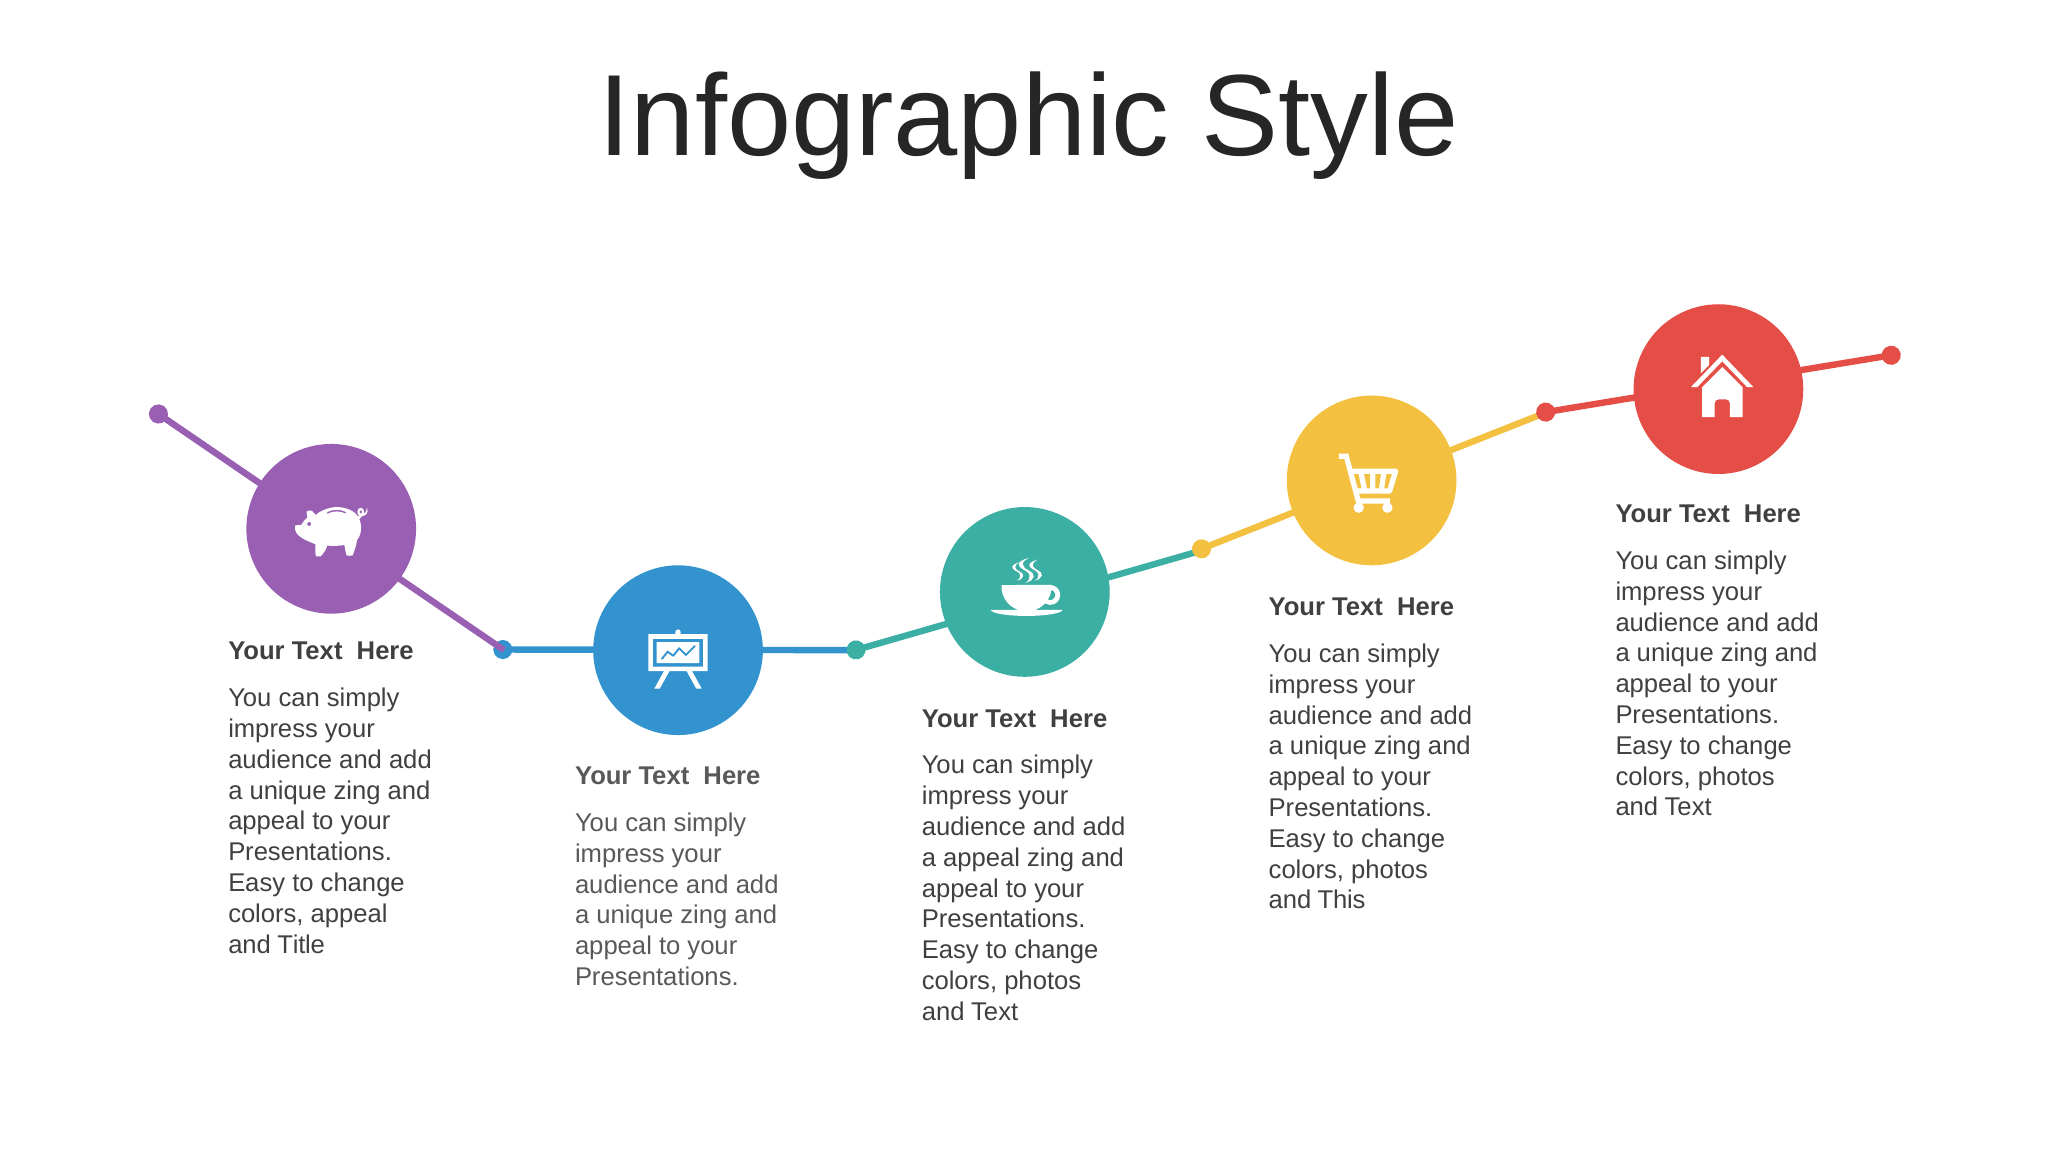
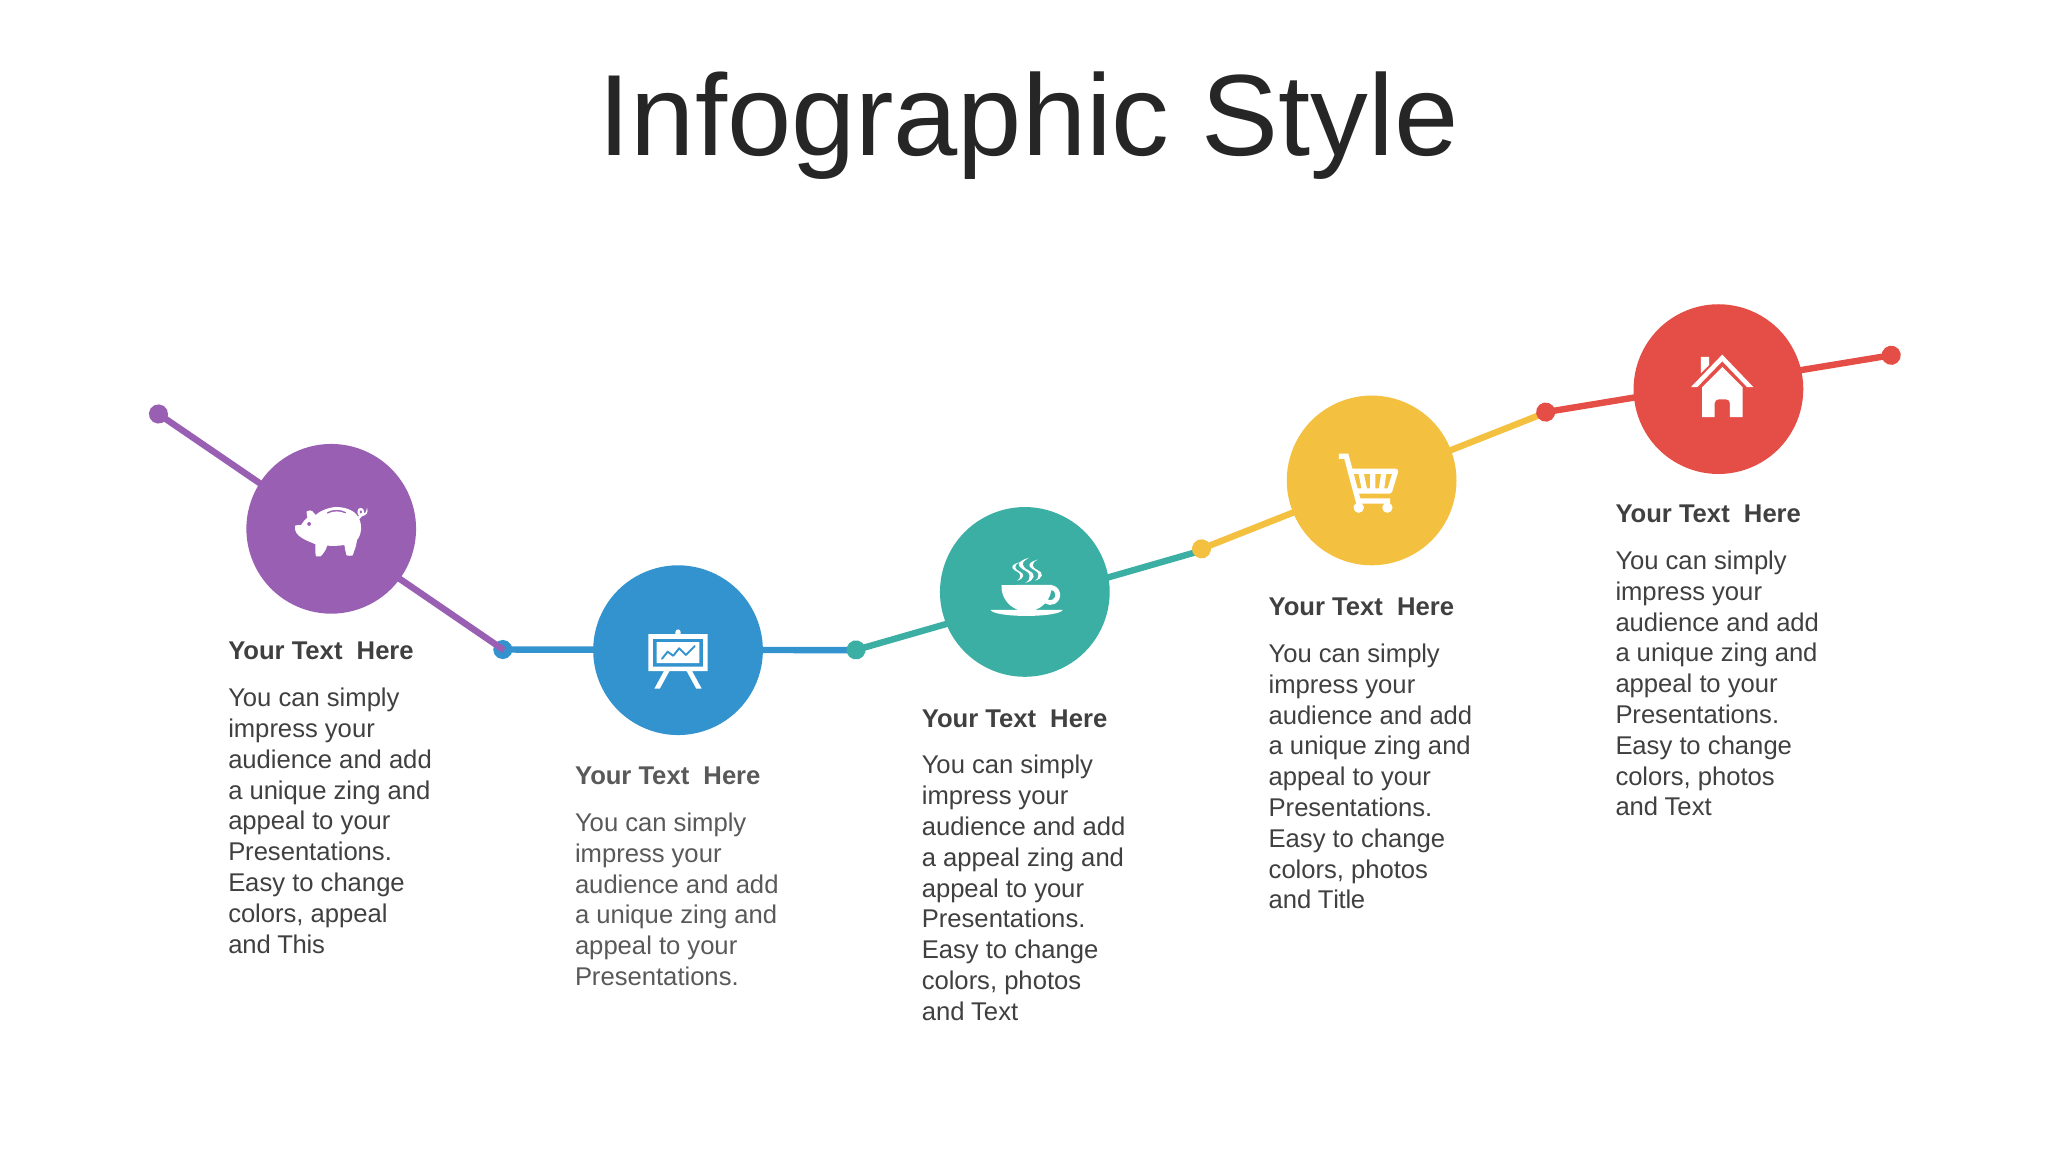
This: This -> Title
Title: Title -> This
